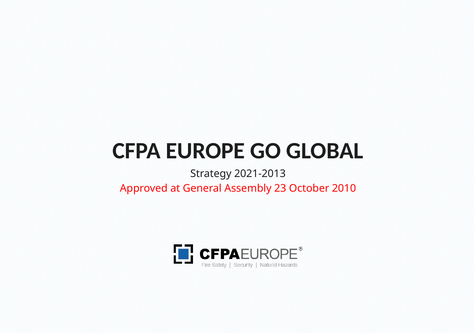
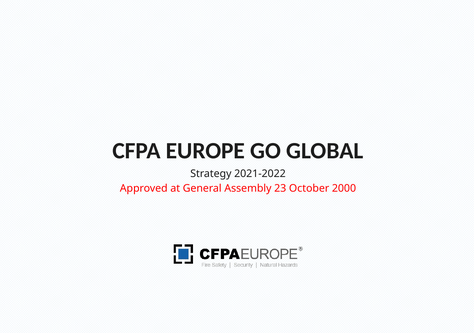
2021-2013: 2021-2013 -> 2021-2022
2010: 2010 -> 2000
